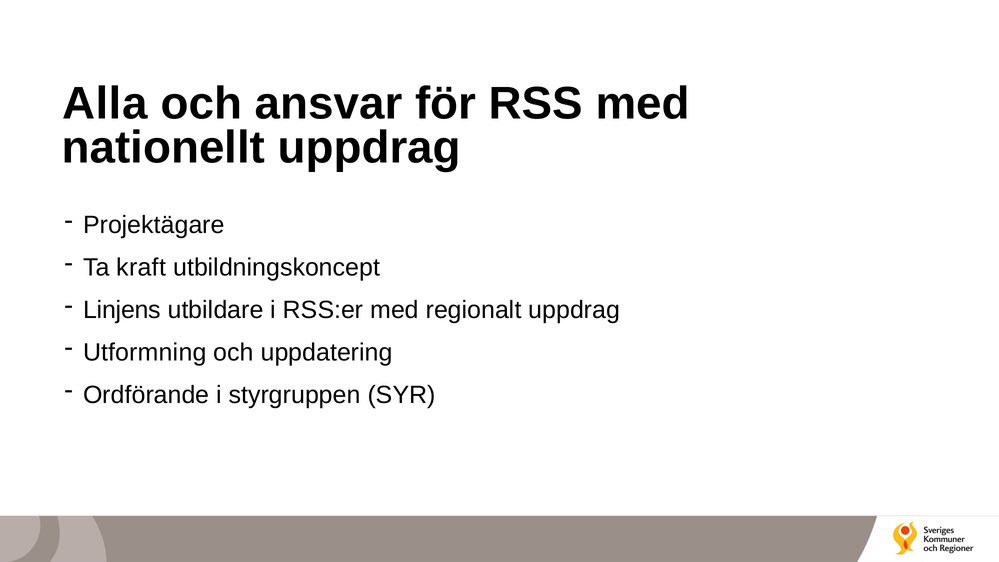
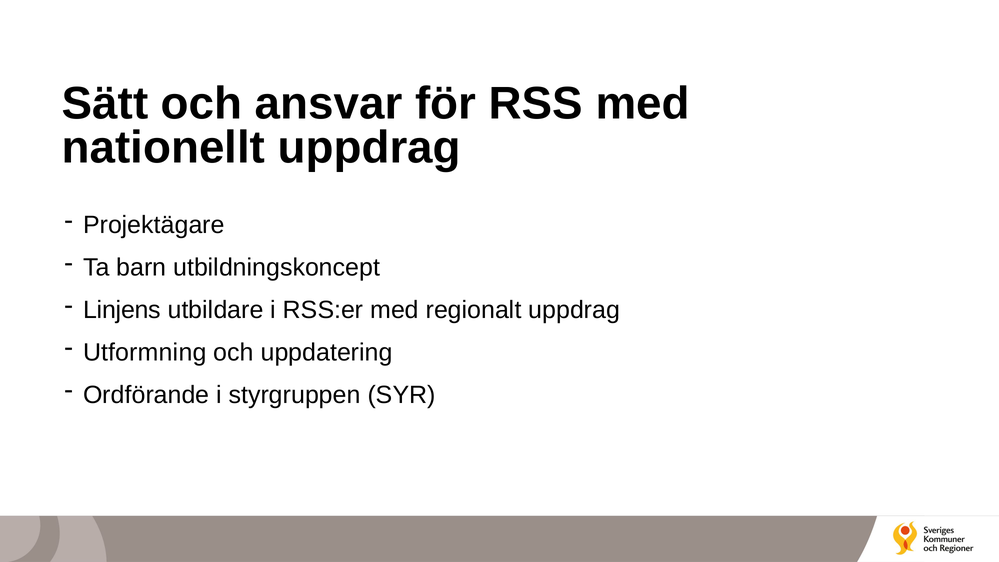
Alla: Alla -> Sätt
kraft: kraft -> barn
